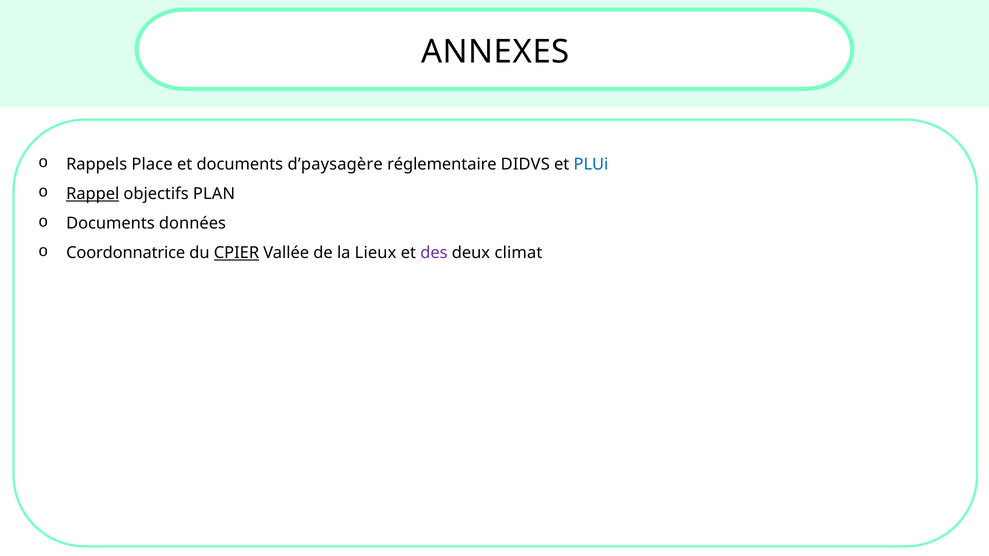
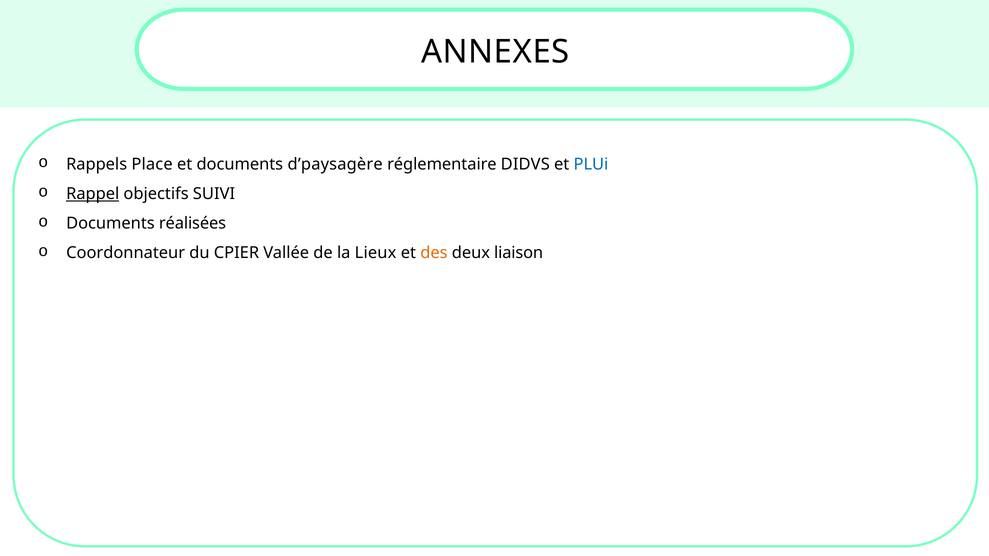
PLAN: PLAN -> SUIVI
données: données -> réalisées
Coordonnatrice: Coordonnatrice -> Coordonnateur
CPIER underline: present -> none
des colour: purple -> orange
climat: climat -> liaison
